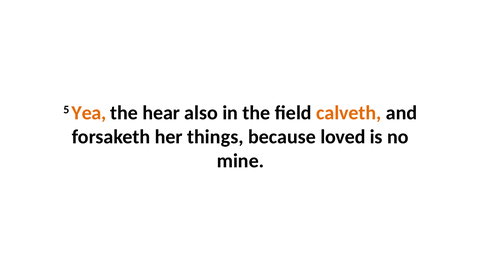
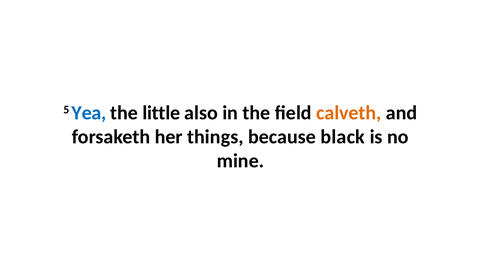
Yea colour: orange -> blue
hear: hear -> little
loved: loved -> black
